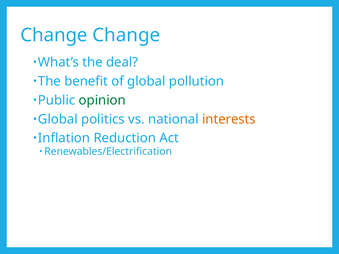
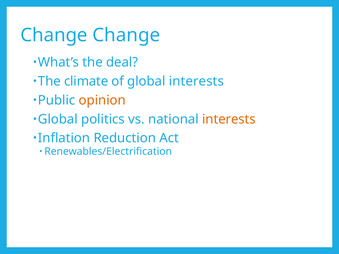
benefit: benefit -> climate
global pollution: pollution -> interests
opinion colour: green -> orange
